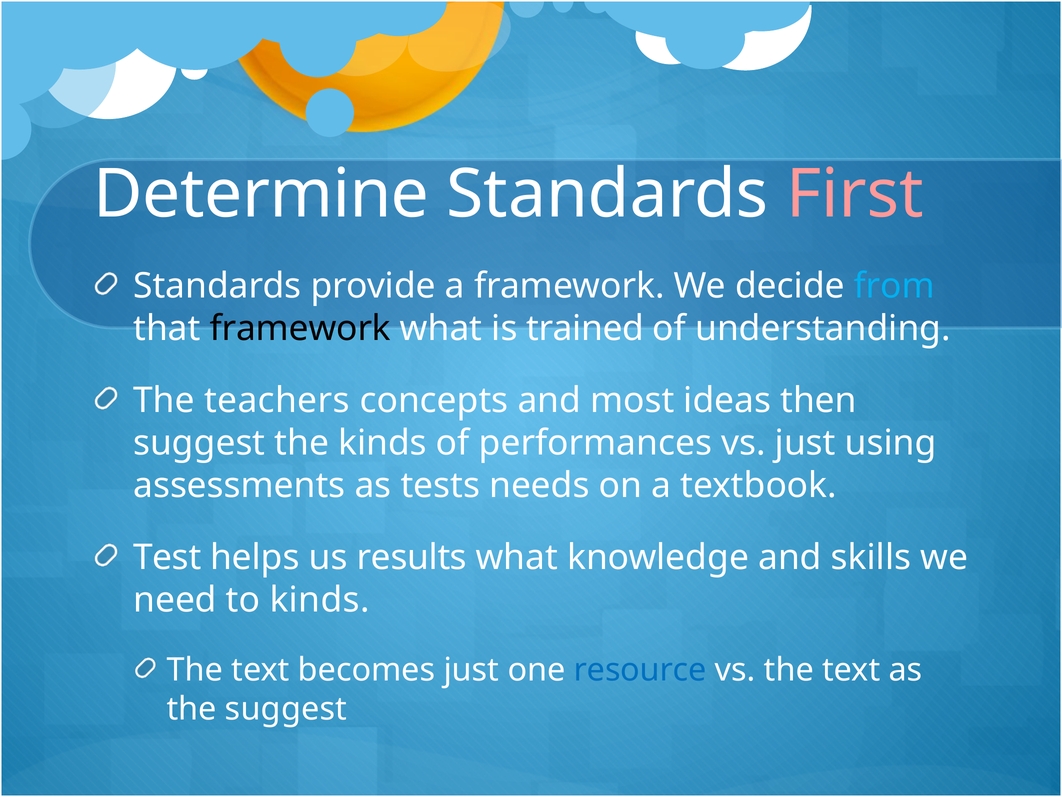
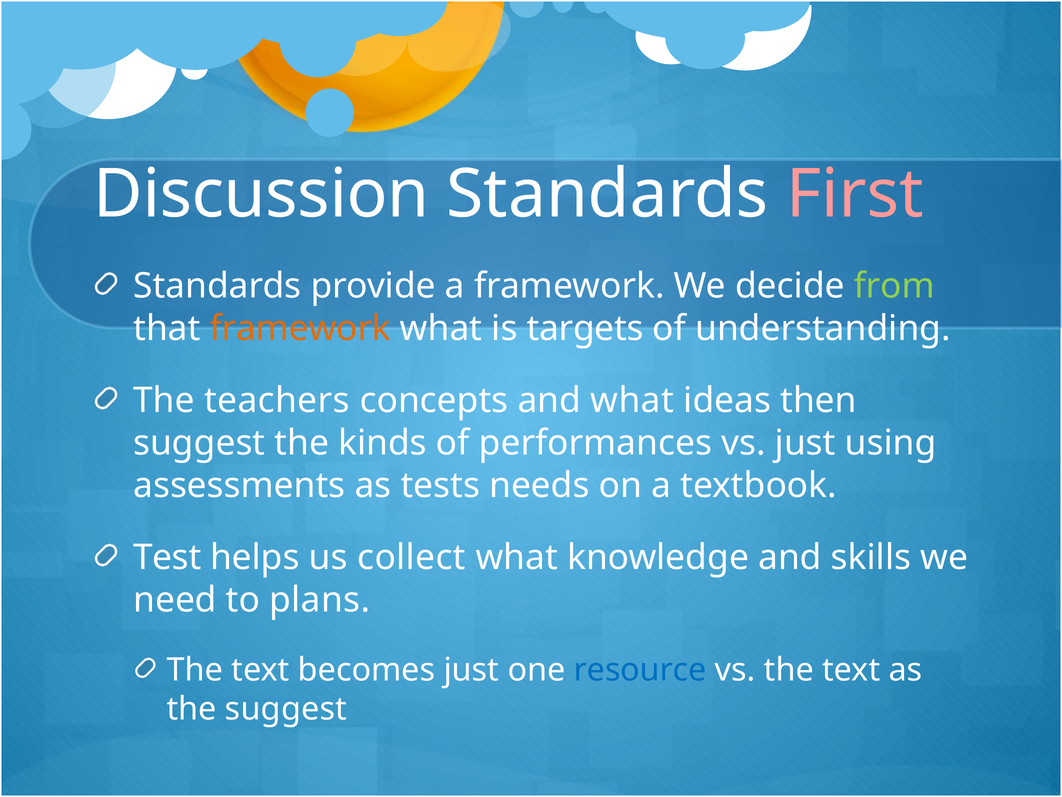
Determine: Determine -> Discussion
from colour: light blue -> light green
framework at (300, 328) colour: black -> orange
trained: trained -> targets
and most: most -> what
results: results -> collect
to kinds: kinds -> plans
